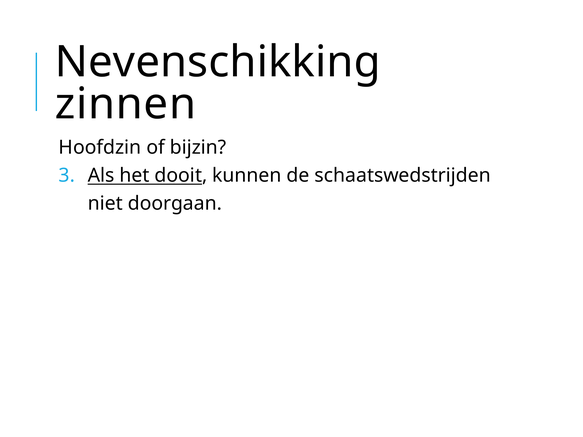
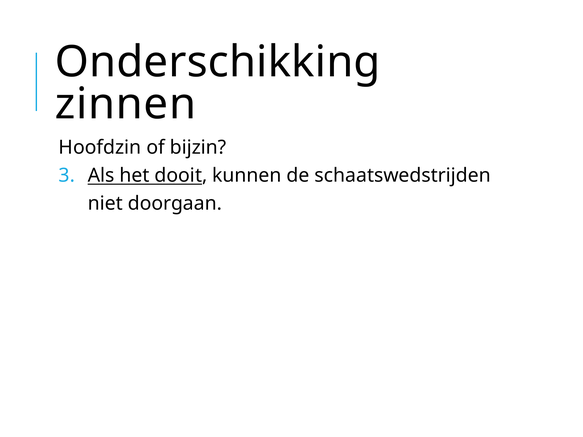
Nevenschikking: Nevenschikking -> Onderschikking
